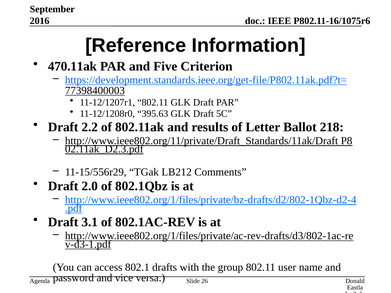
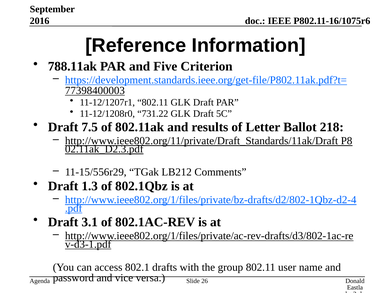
470.11ak: 470.11ak -> 788.11ak
395.63: 395.63 -> 731.22
2.2: 2.2 -> 7.5
2.0: 2.0 -> 1.3
